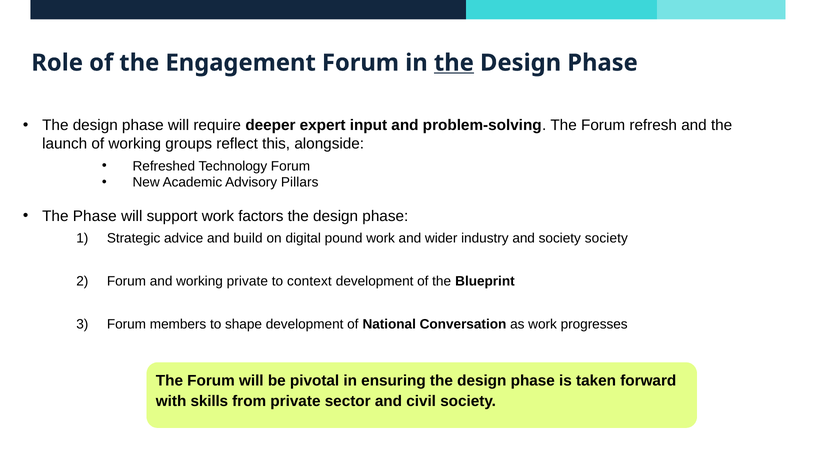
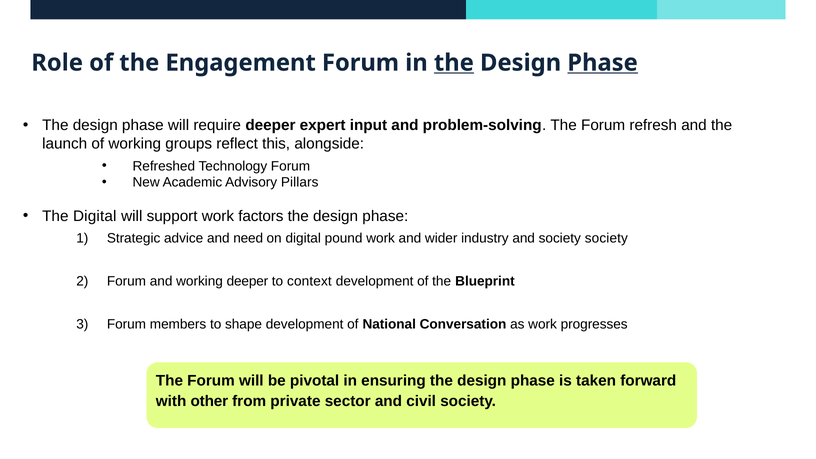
Phase at (603, 63) underline: none -> present
The Phase: Phase -> Digital
build: build -> need
working private: private -> deeper
skills: skills -> other
